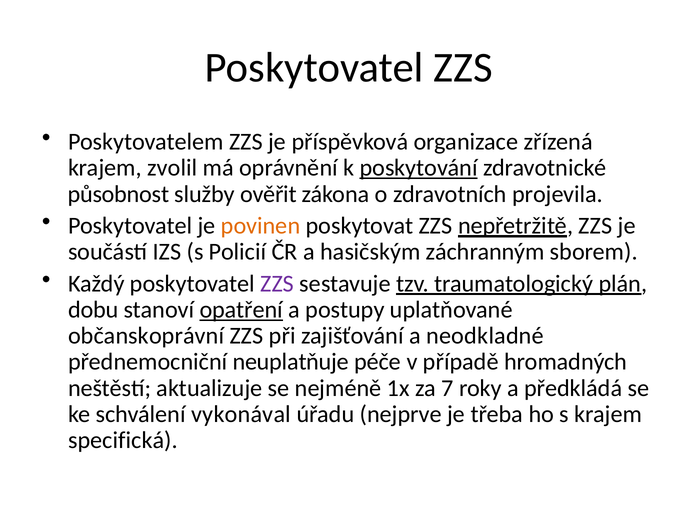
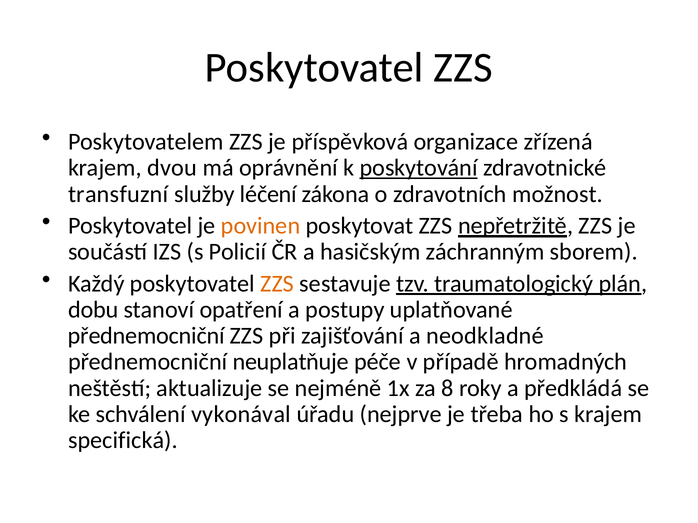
zvolil: zvolil -> dvou
působnost: působnost -> transfuzní
ověřit: ověřit -> léčení
projevila: projevila -> možnost
ZZS at (277, 284) colour: purple -> orange
opatření underline: present -> none
občanskoprávní at (146, 336): občanskoprávní -> přednemocniční
7: 7 -> 8
